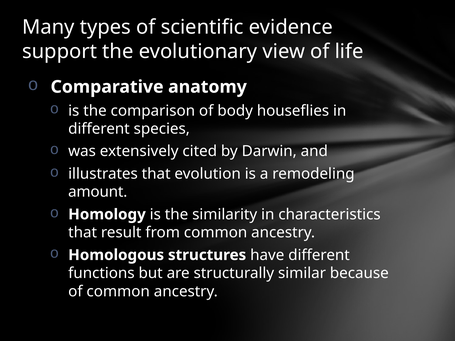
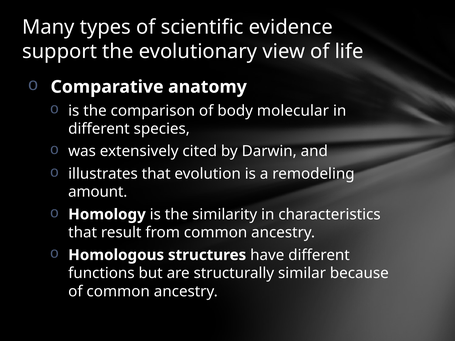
houseflies: houseflies -> molecular
